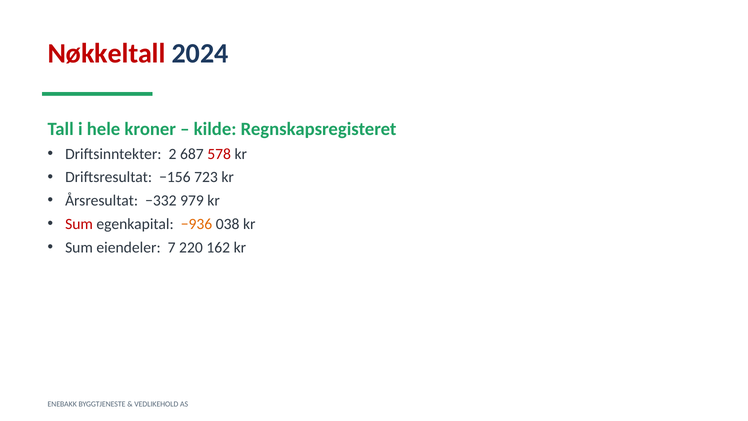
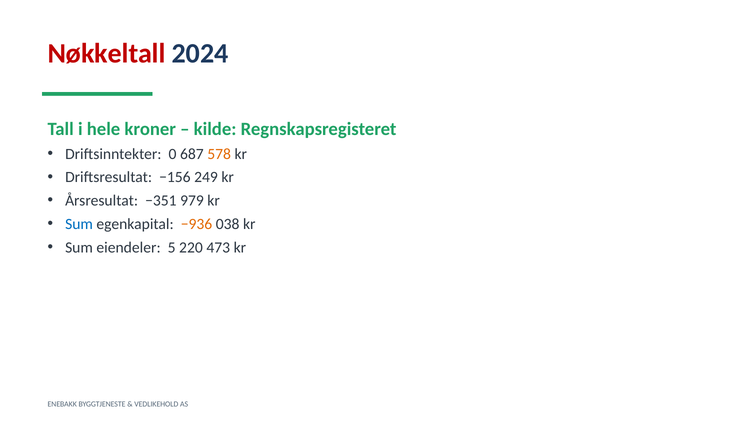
2: 2 -> 0
578 colour: red -> orange
723: 723 -> 249
−332: −332 -> −351
Sum at (79, 224) colour: red -> blue
7: 7 -> 5
162: 162 -> 473
